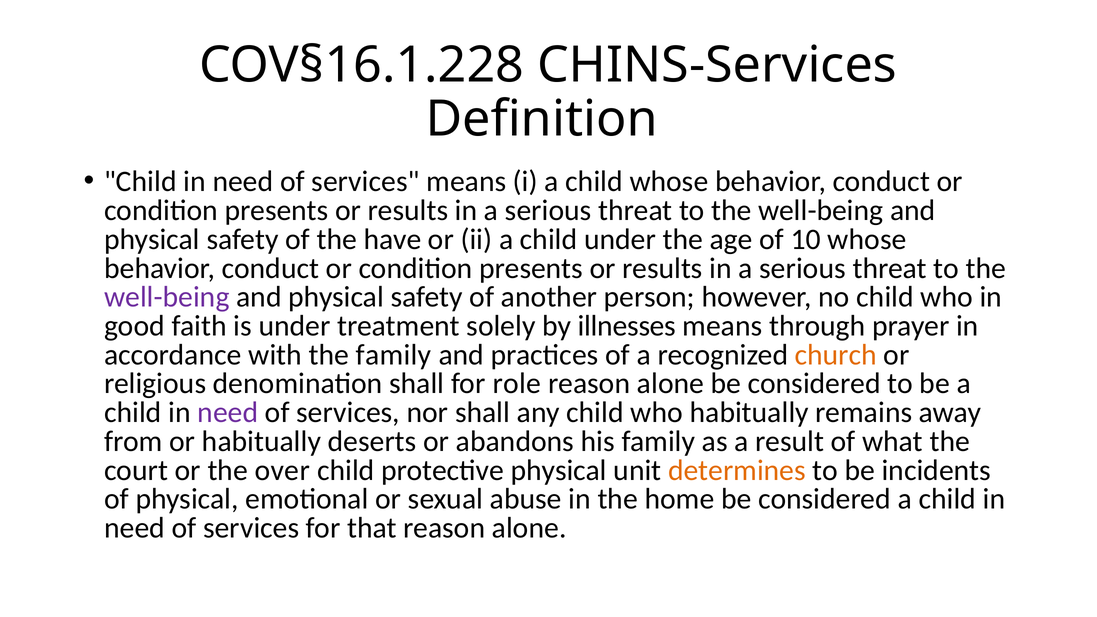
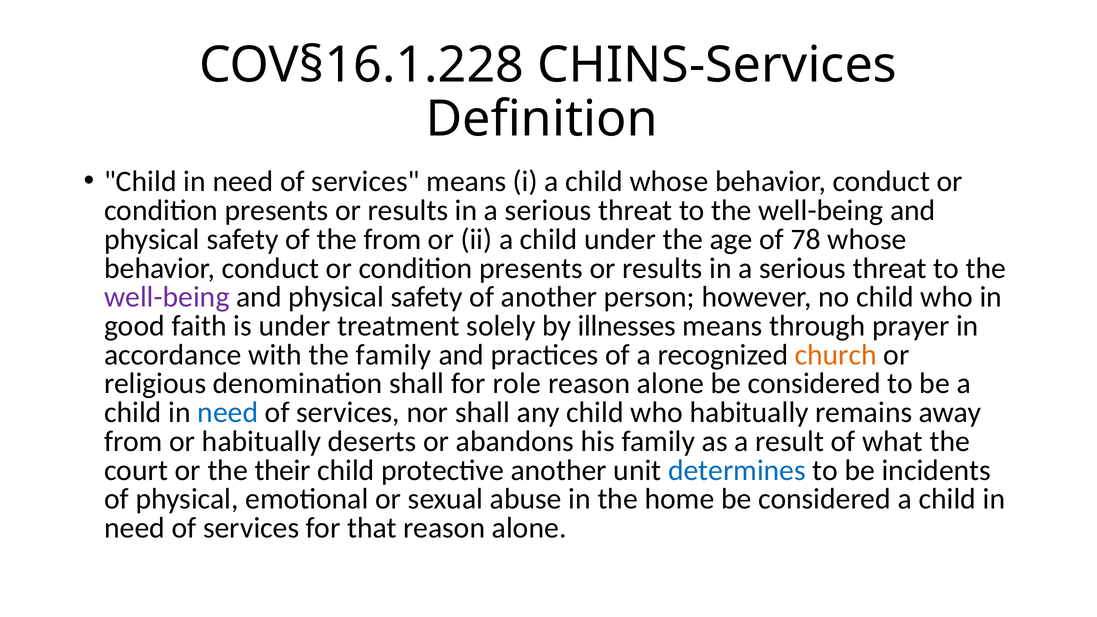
the have: have -> from
10: 10 -> 78
need at (228, 413) colour: purple -> blue
over: over -> their
protective physical: physical -> another
determines colour: orange -> blue
